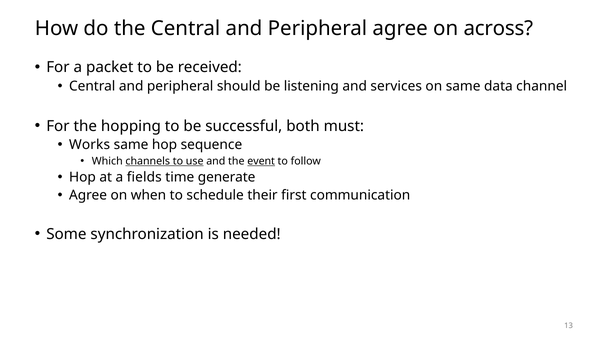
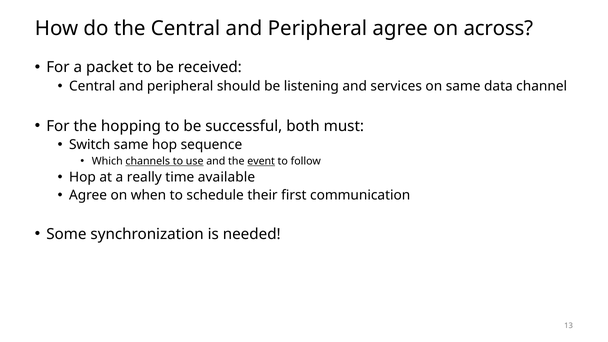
Works: Works -> Switch
fields: fields -> really
generate: generate -> available
